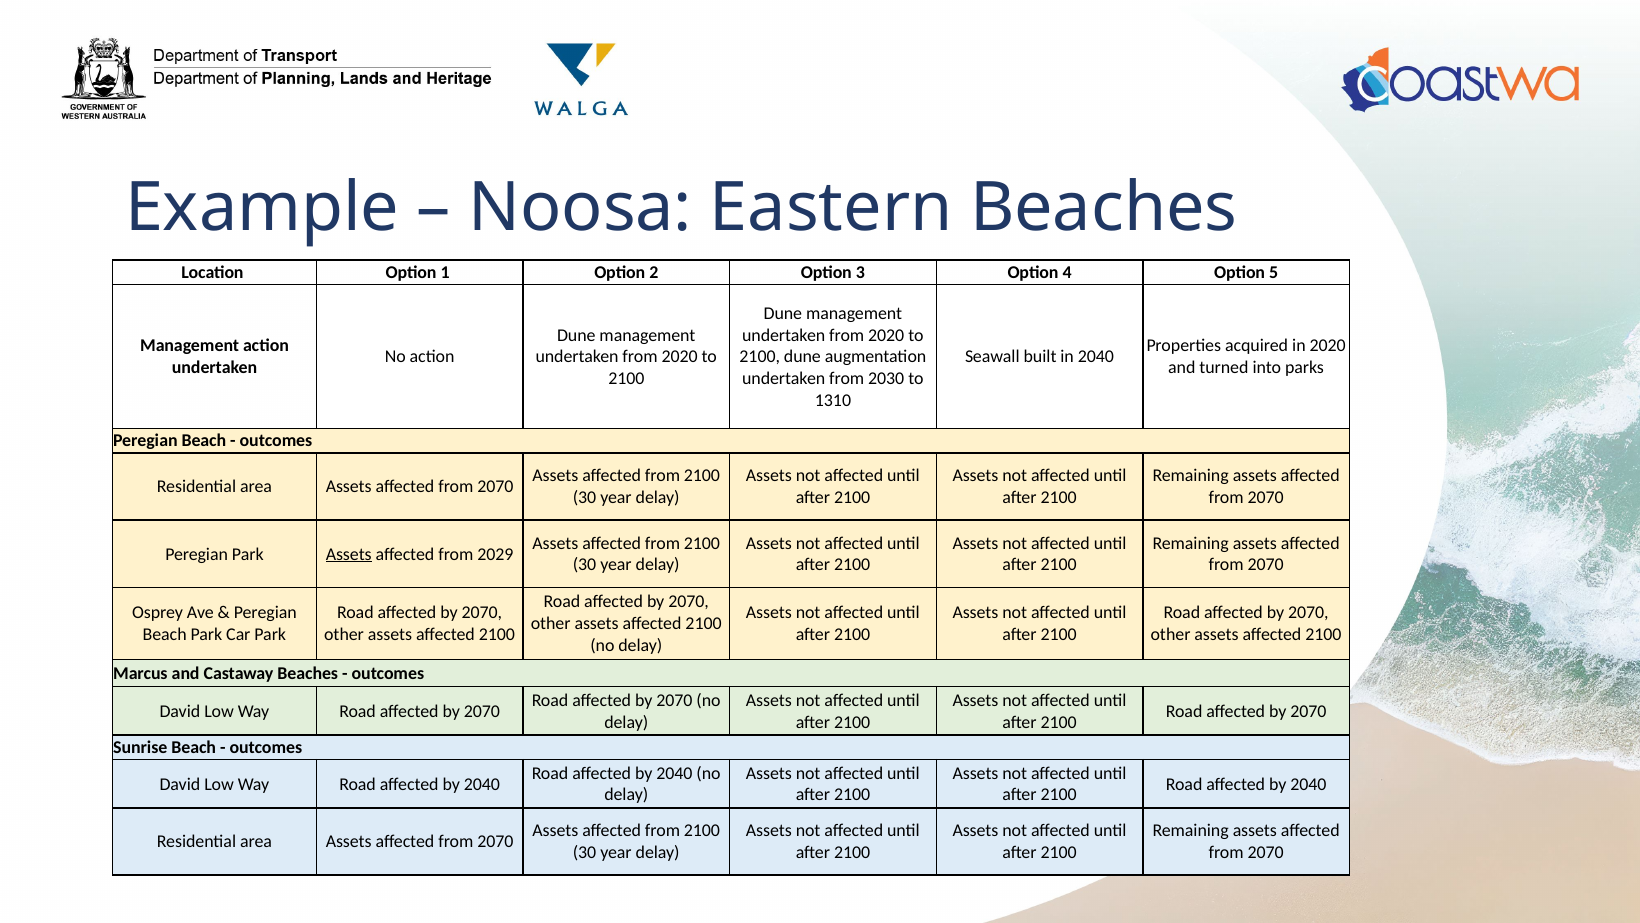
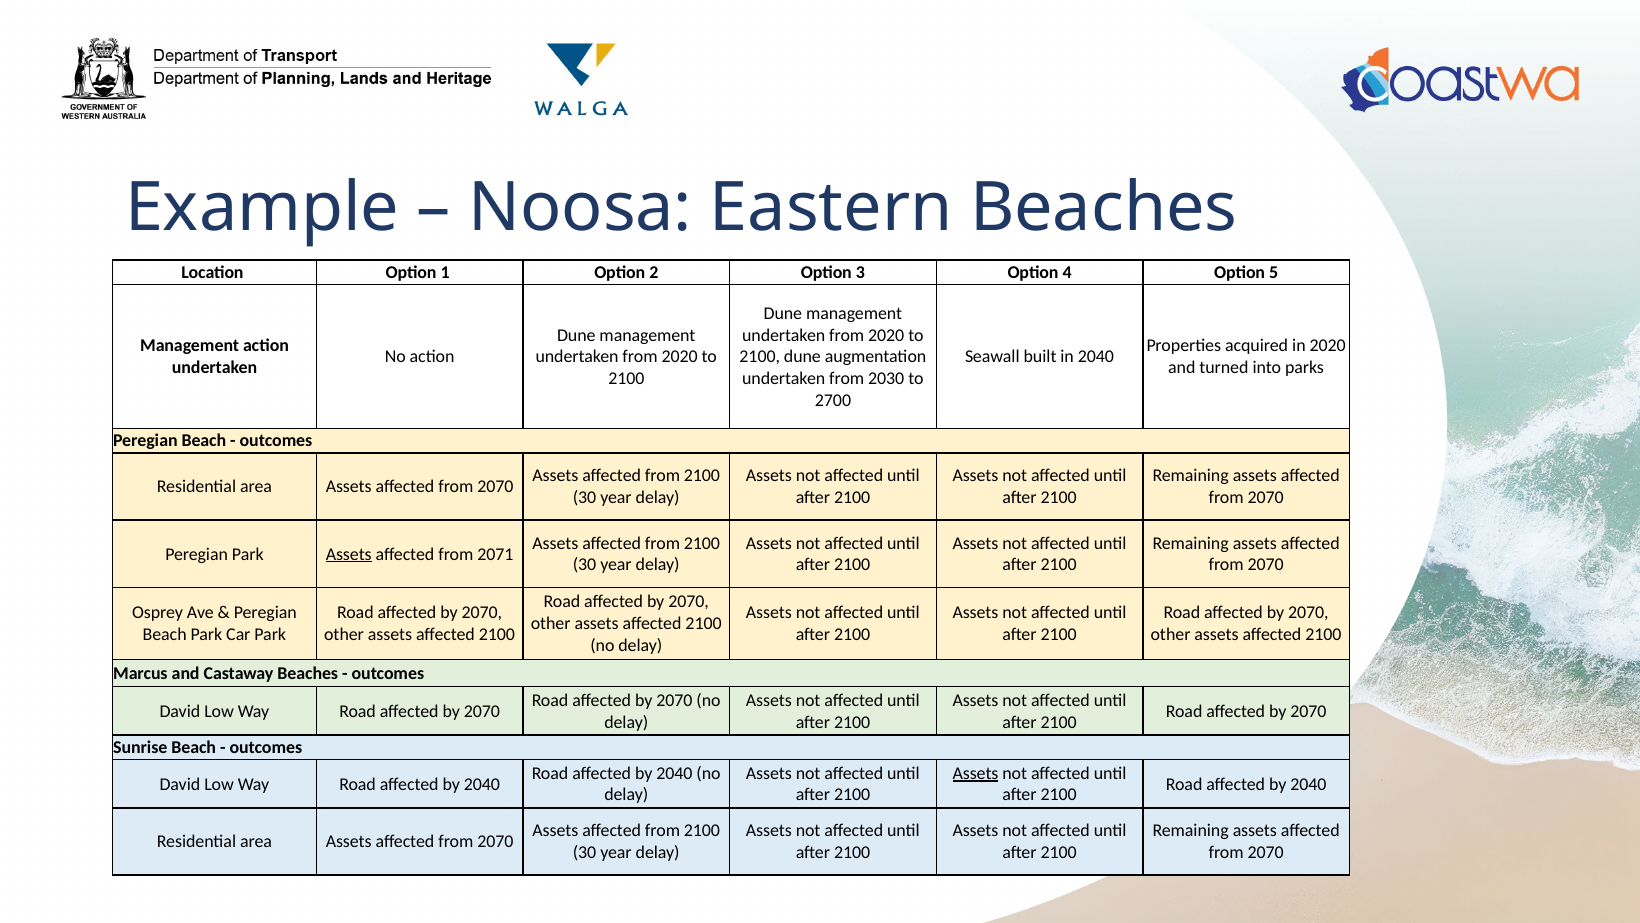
1310: 1310 -> 2700
2029: 2029 -> 2071
Assets at (975, 773) underline: none -> present
